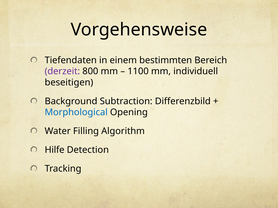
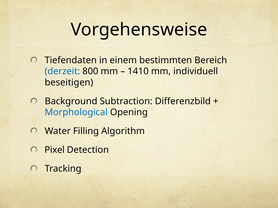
derzeit colour: purple -> blue
1100: 1100 -> 1410
Hilfe: Hilfe -> Pixel
